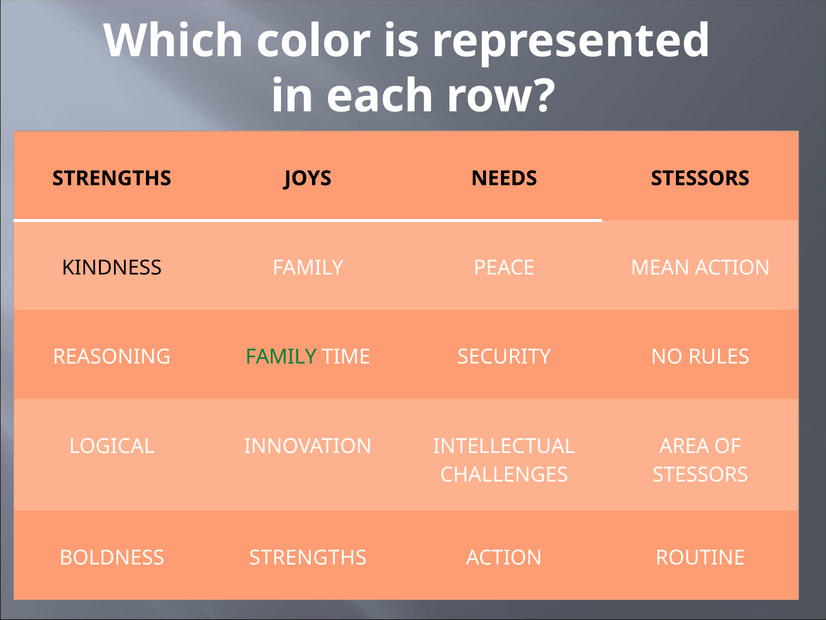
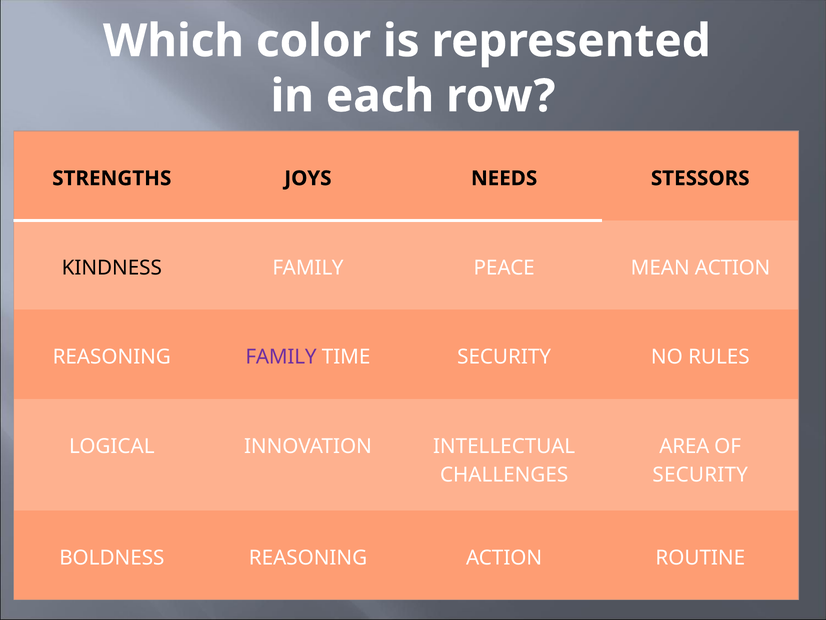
FAMILY at (281, 357) colour: green -> purple
STESSORS at (700, 474): STESSORS -> SECURITY
BOLDNESS STRENGTHS: STRENGTHS -> REASONING
